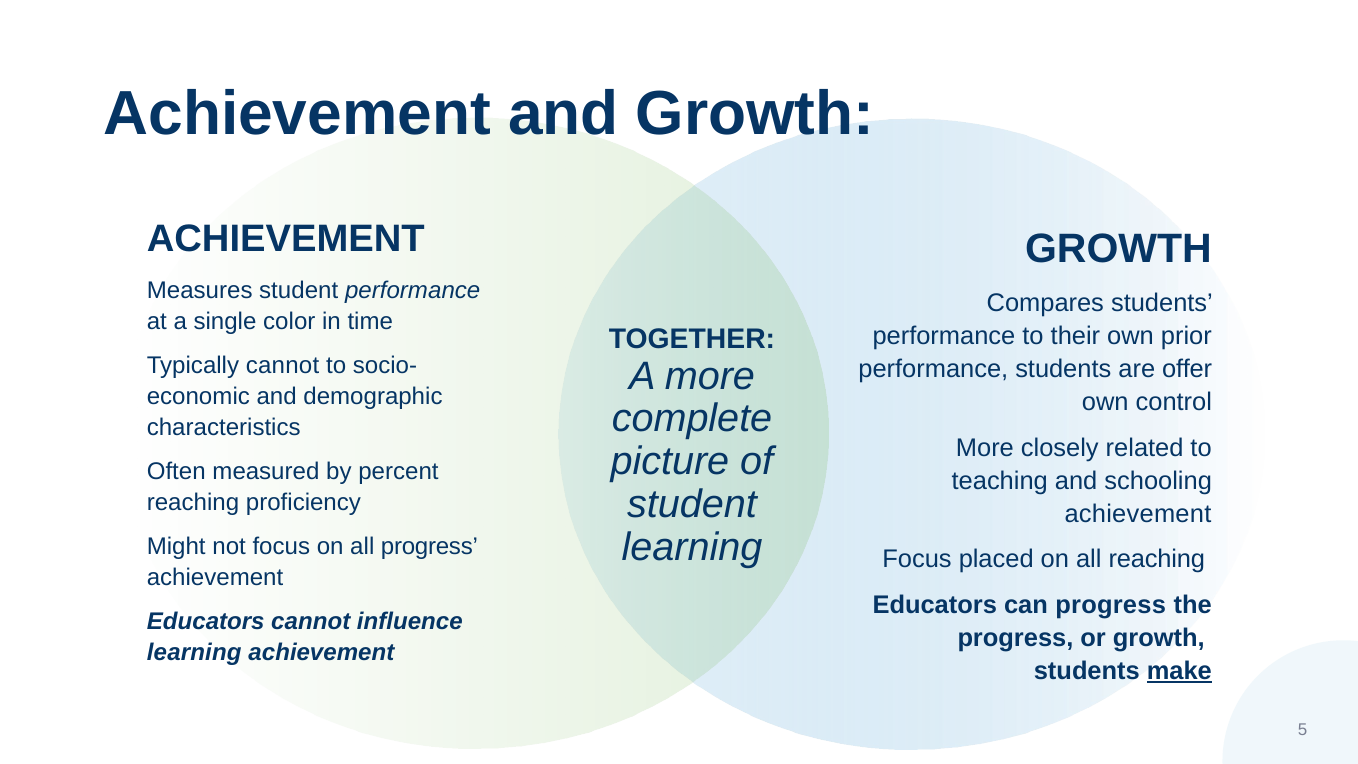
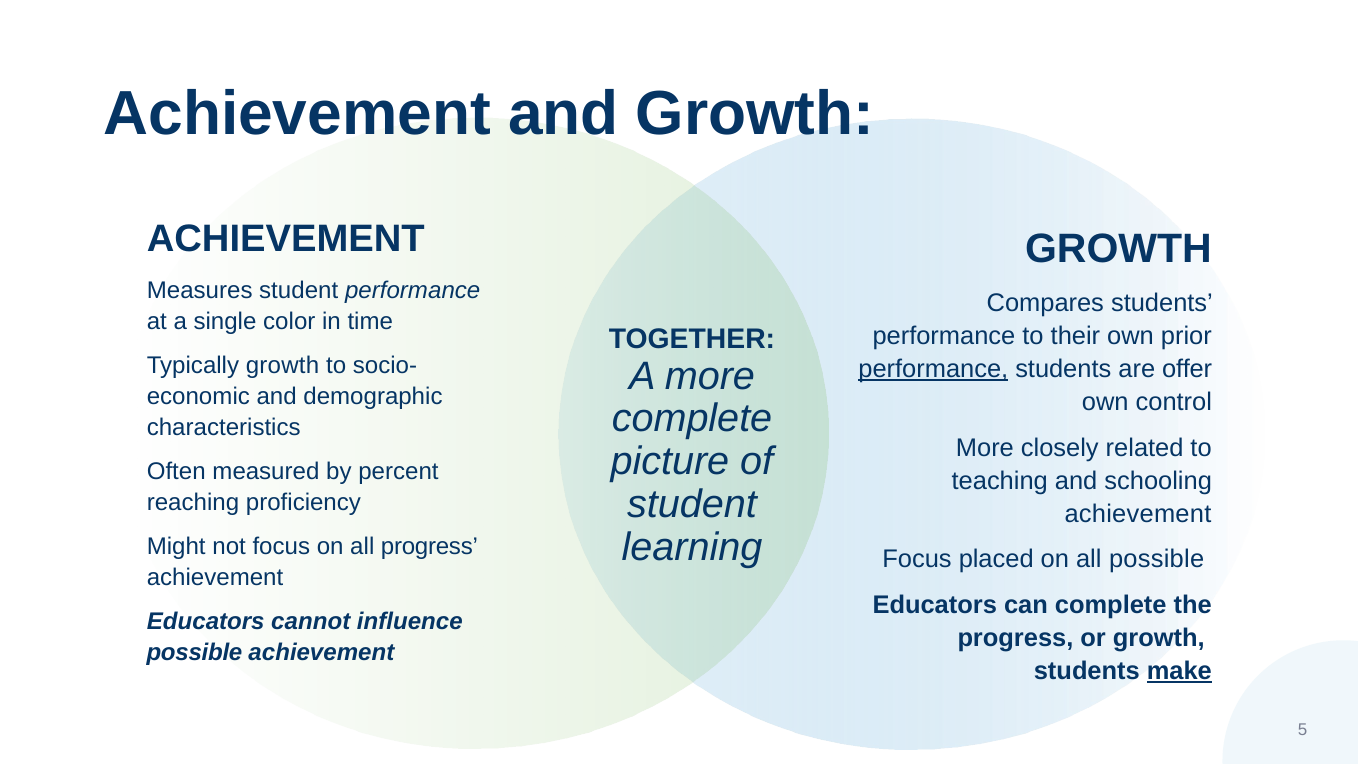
Typically cannot: cannot -> growth
performance at (933, 369) underline: none -> present
all reaching: reaching -> possible
can progress: progress -> complete
learning at (194, 653): learning -> possible
